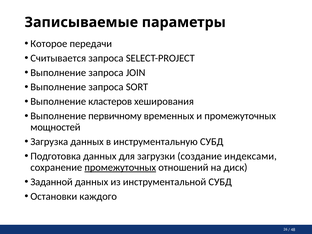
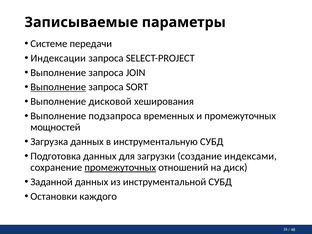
Которое: Которое -> Системе
Считывается: Считывается -> Индексации
Выполнение at (58, 87) underline: none -> present
кластеров: кластеров -> дисковой
первичному: первичному -> подзапроса
